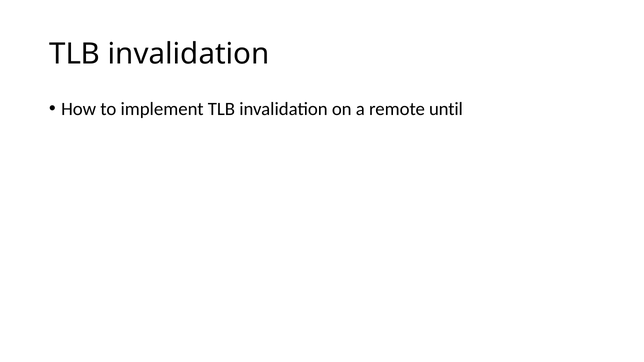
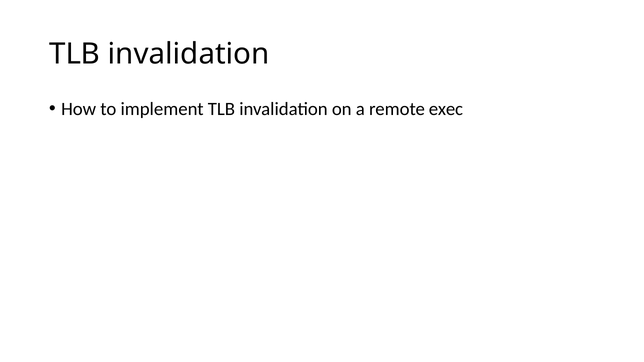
until: until -> exec
